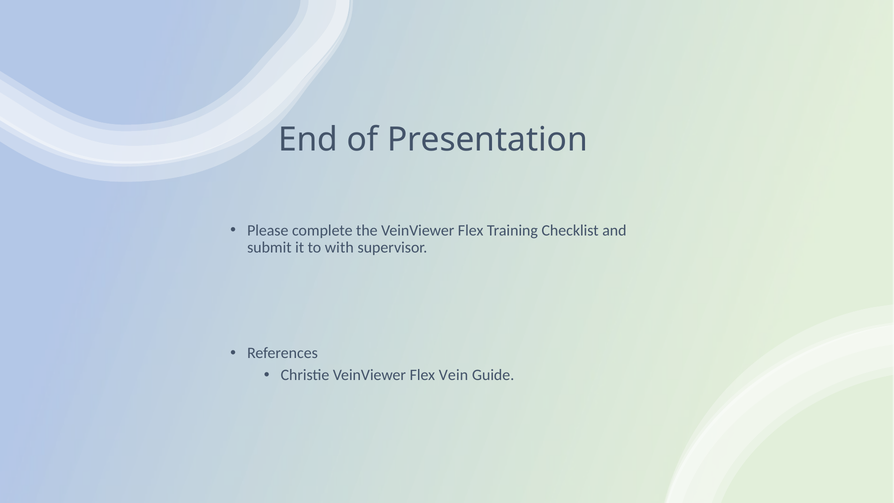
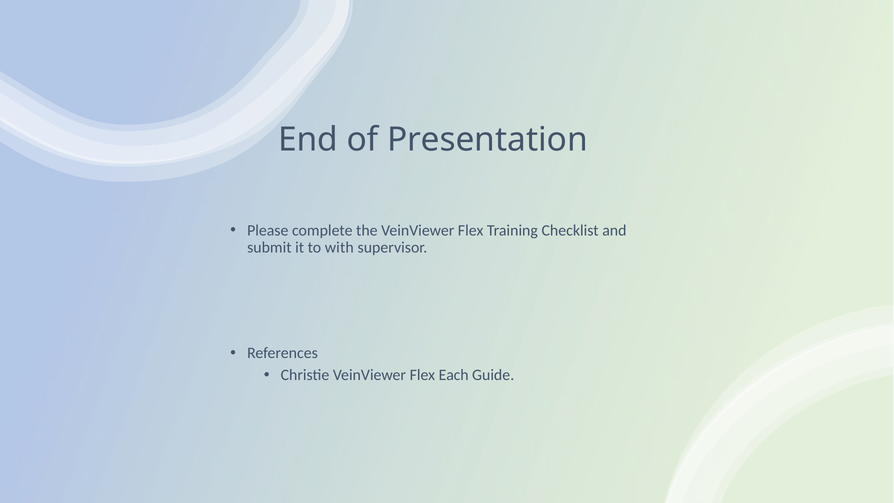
Vein: Vein -> Each
